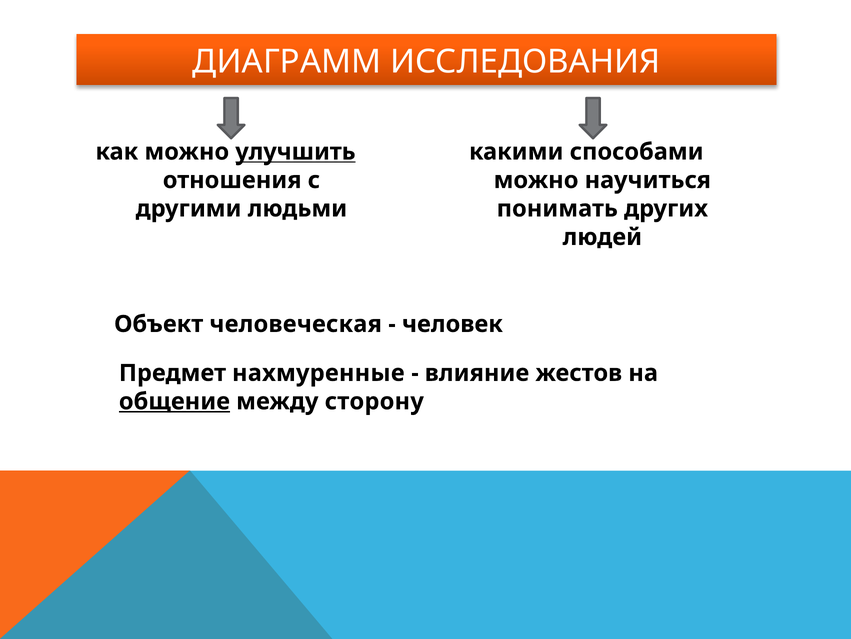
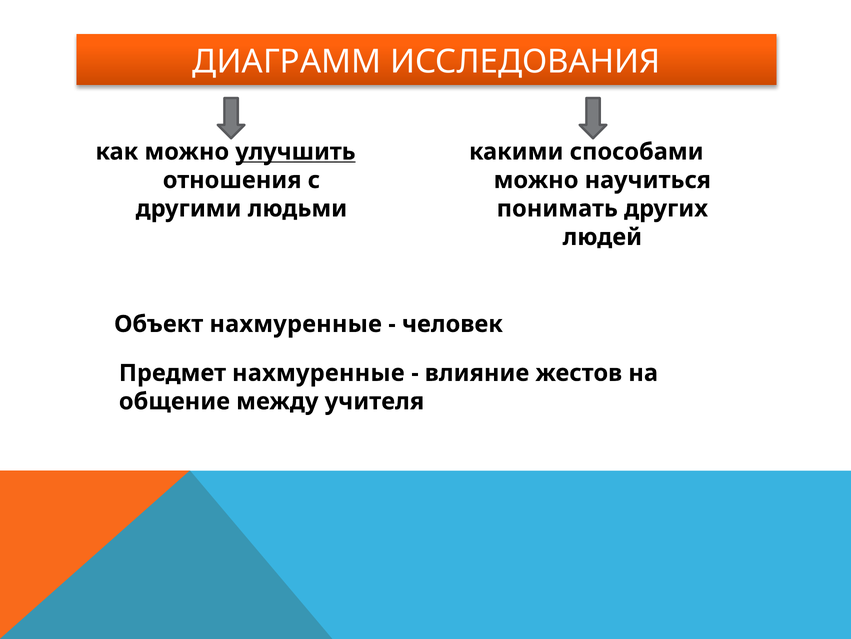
Объект человеческая: человеческая -> нахмуренные
общение underline: present -> none
сторону: сторону -> учителя
